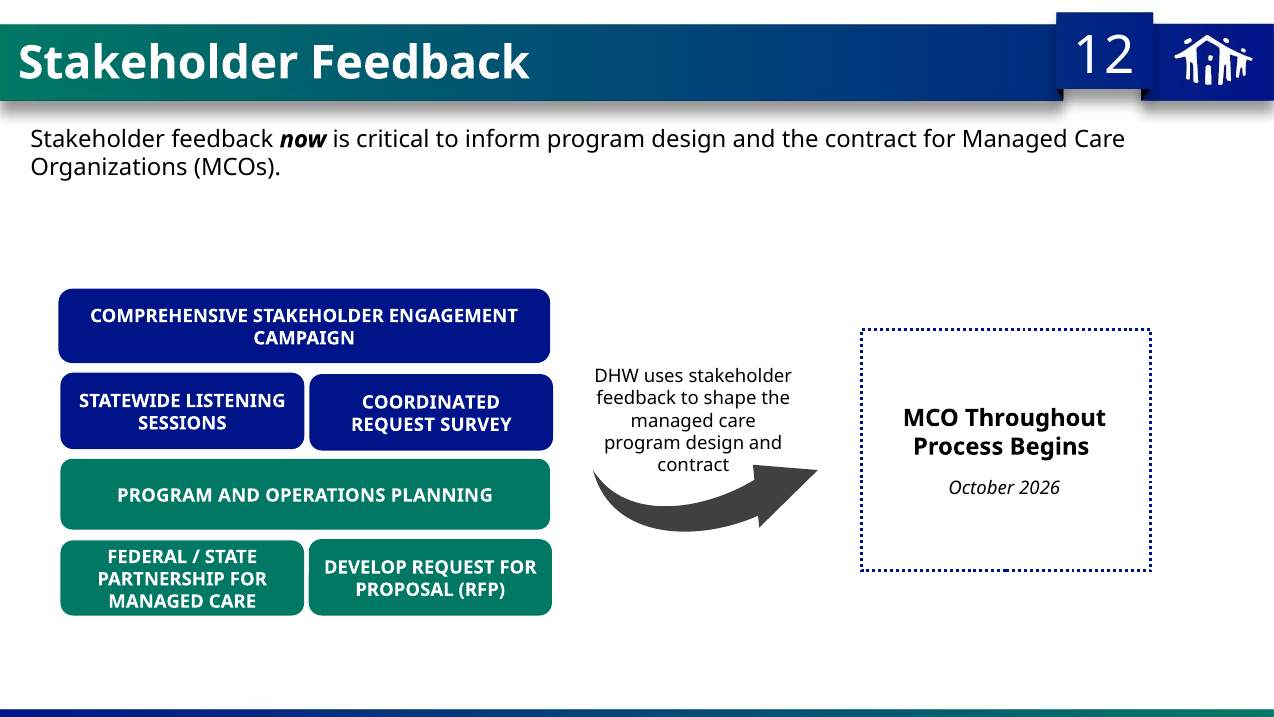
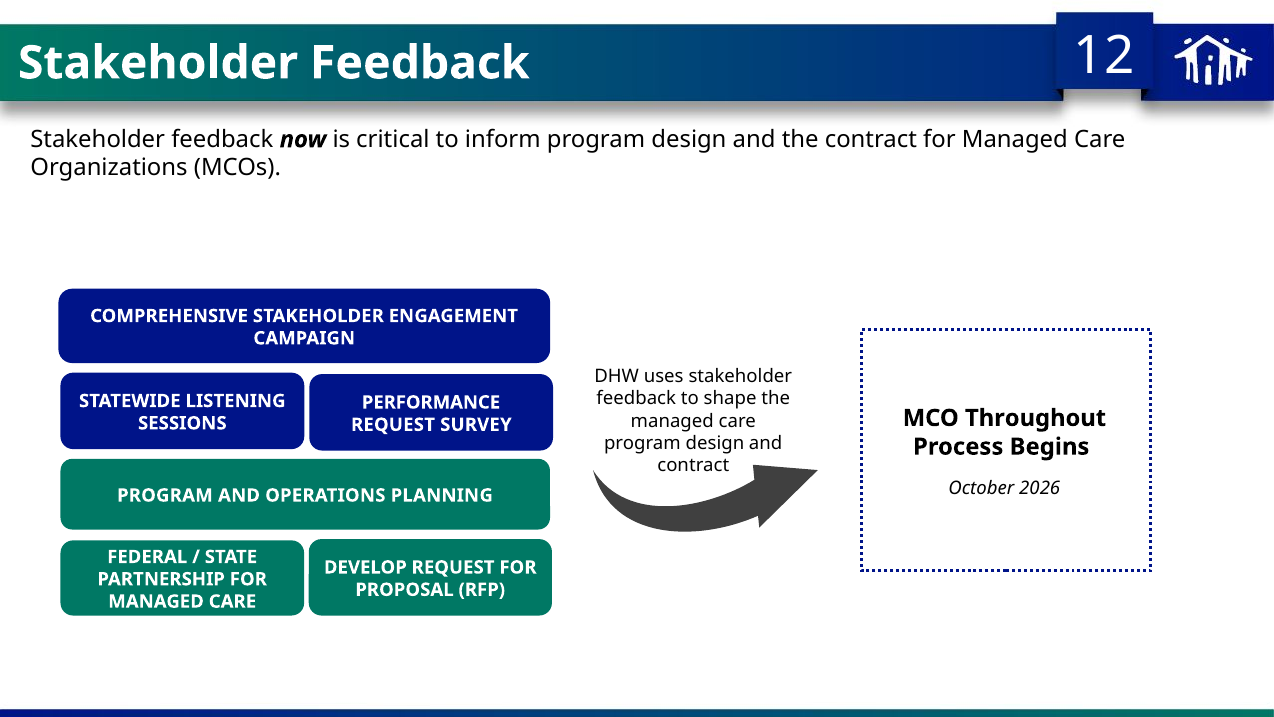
COORDINATED: COORDINATED -> PERFORMANCE
